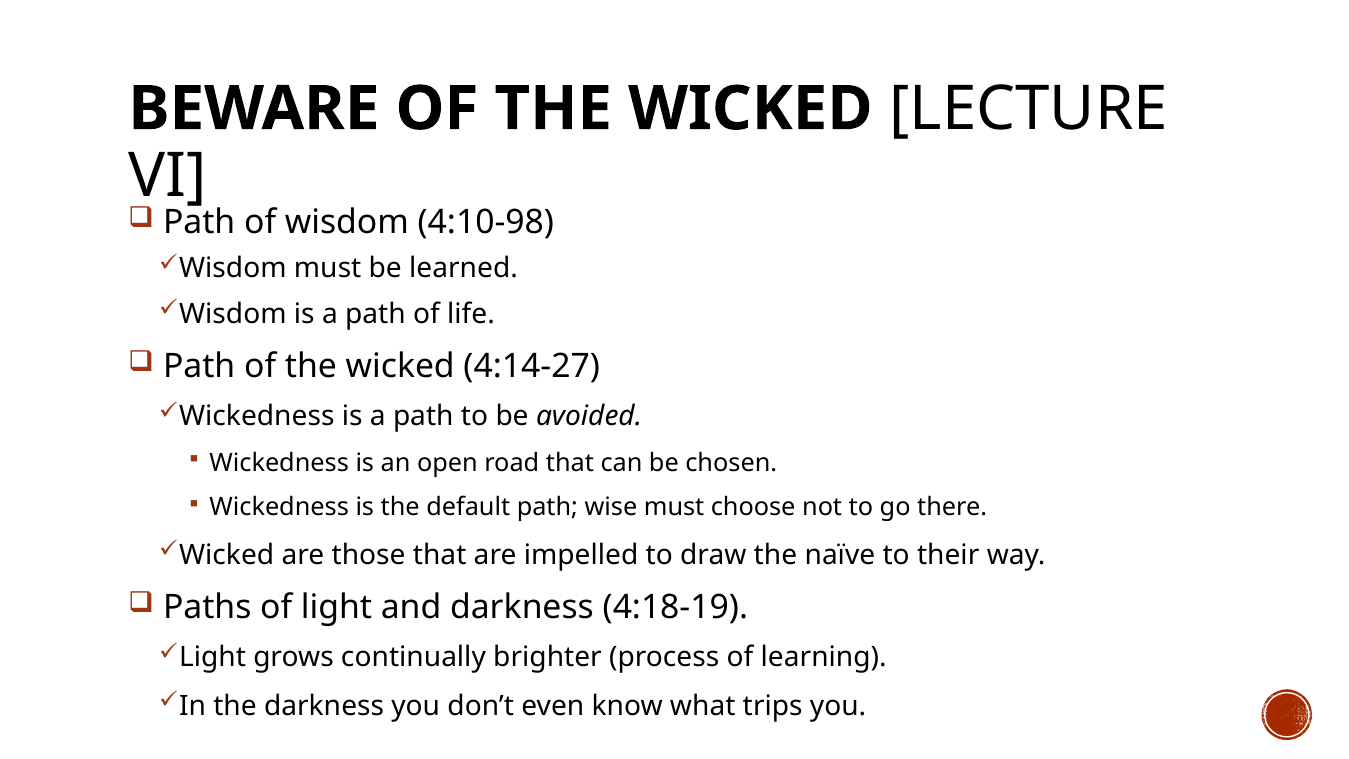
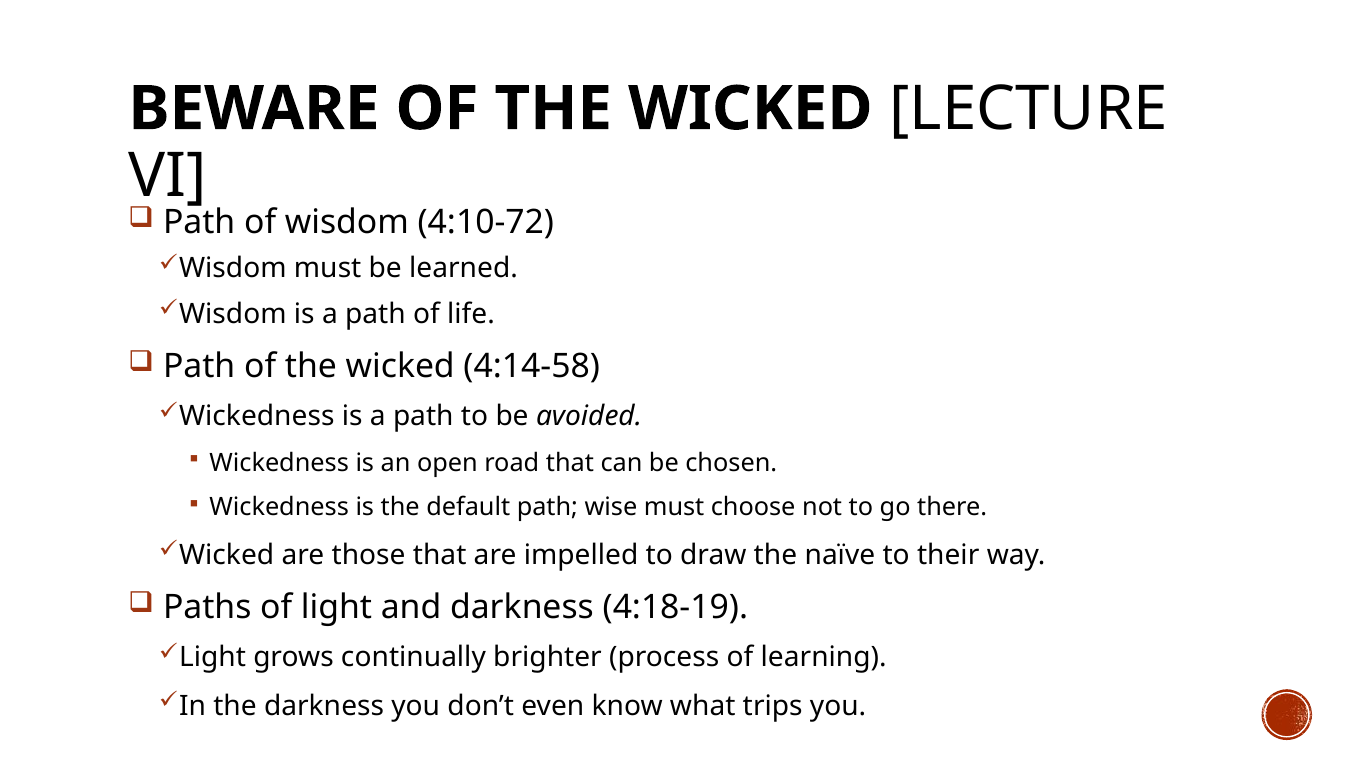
4:10-98: 4:10-98 -> 4:10-72
4:14-27: 4:14-27 -> 4:14-58
